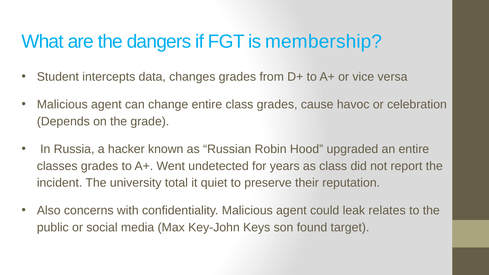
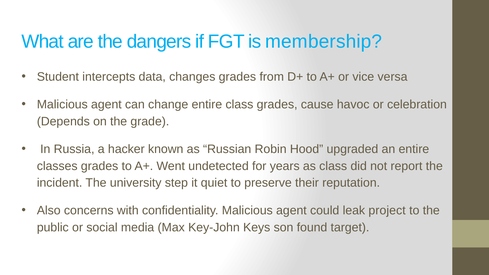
total: total -> step
relates: relates -> project
